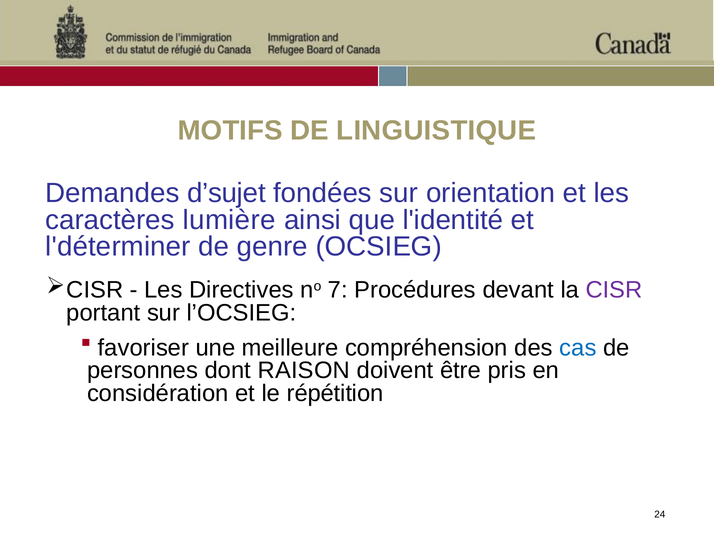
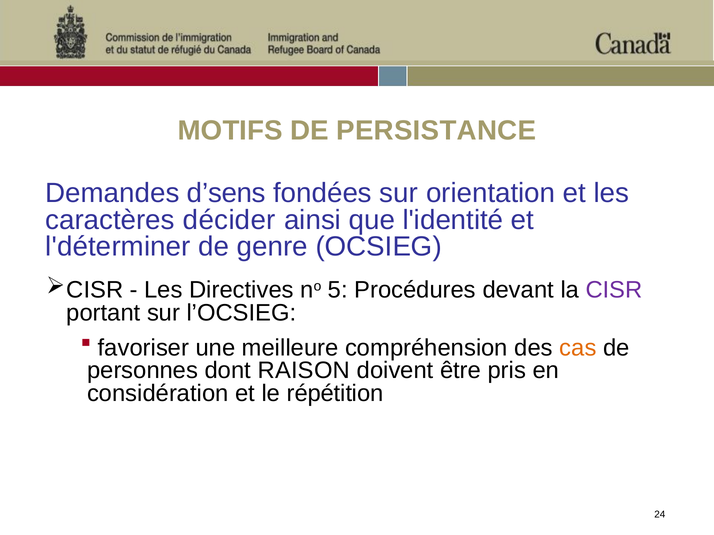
LINGUISTIQUE: LINGUISTIQUE -> PERSISTANCE
d’sujet: d’sujet -> d’sens
lumière: lumière -> décider
7: 7 -> 5
cas colour: blue -> orange
